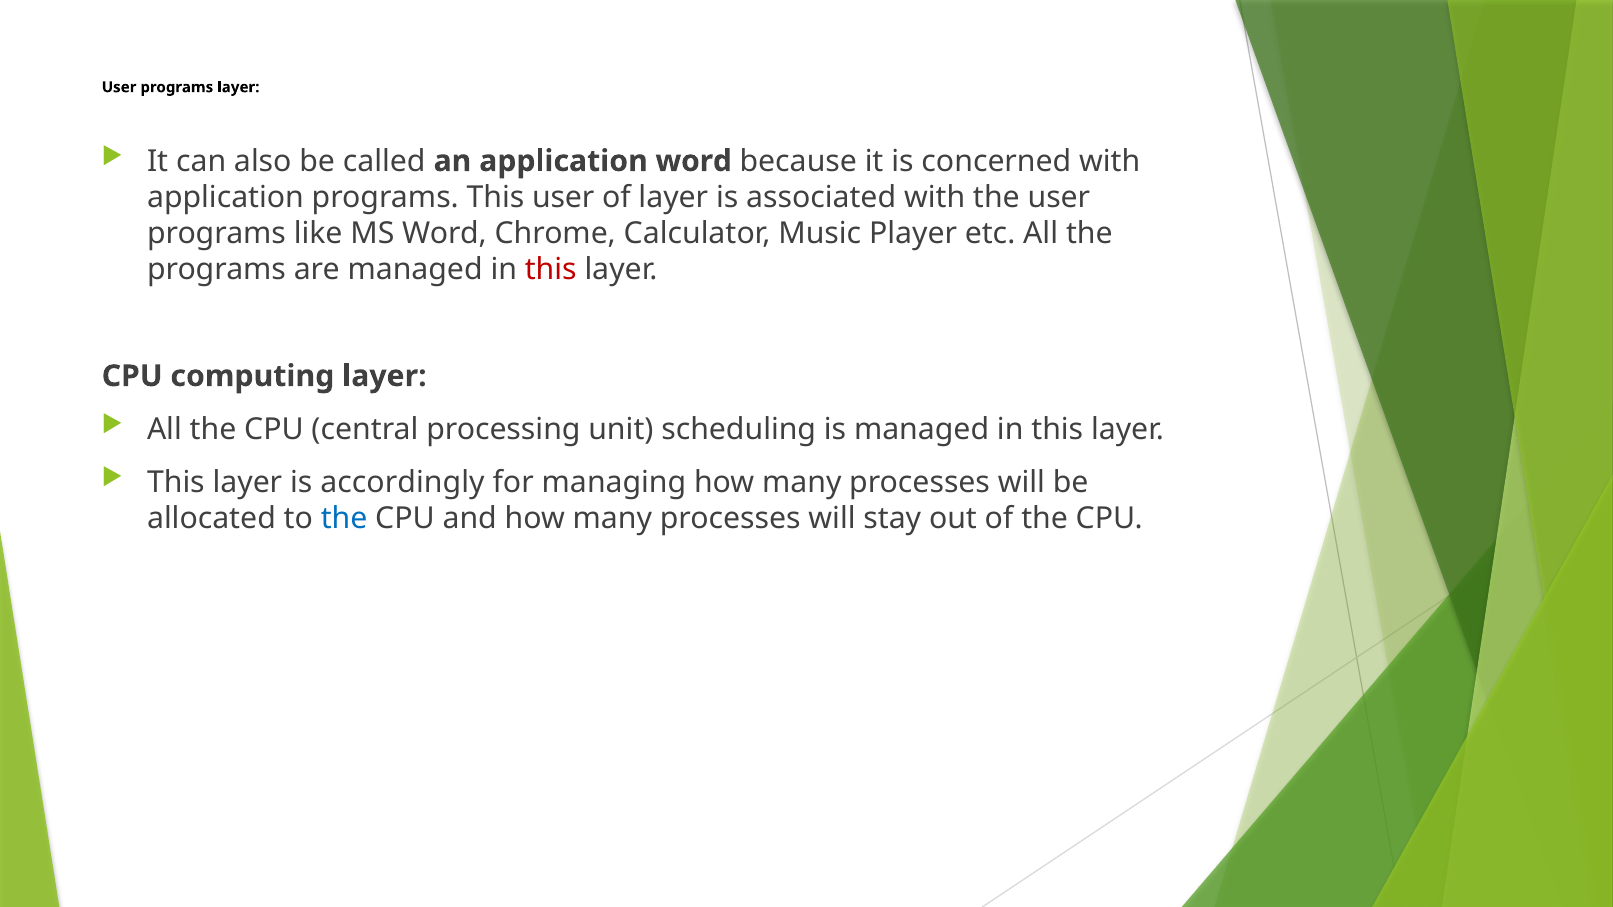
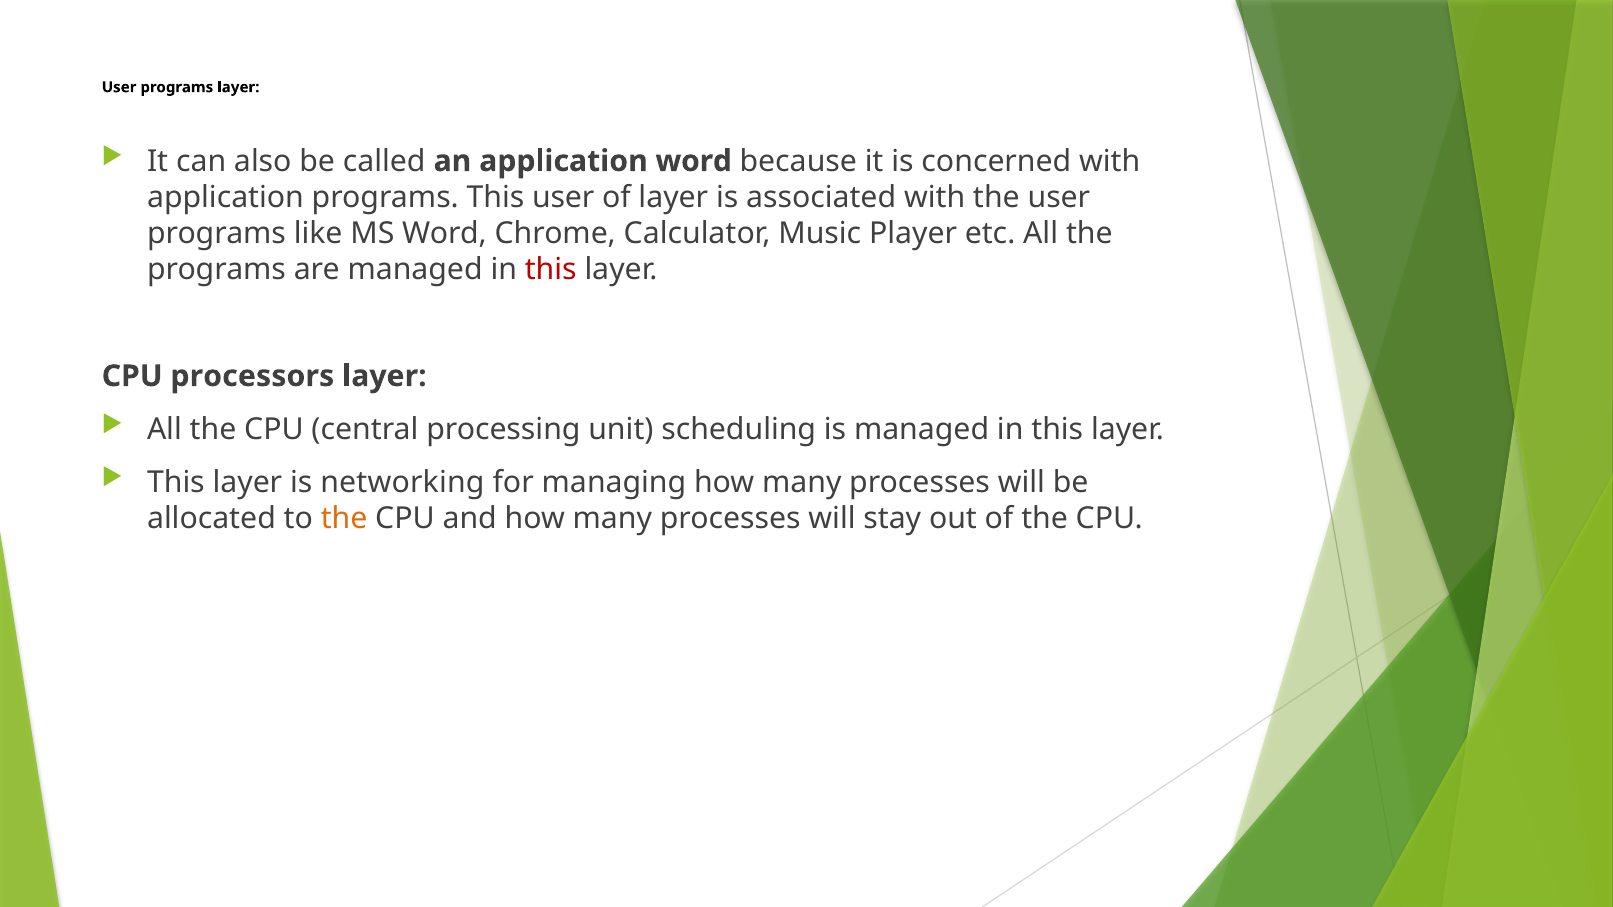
computing: computing -> processors
accordingly: accordingly -> networking
the at (344, 519) colour: blue -> orange
